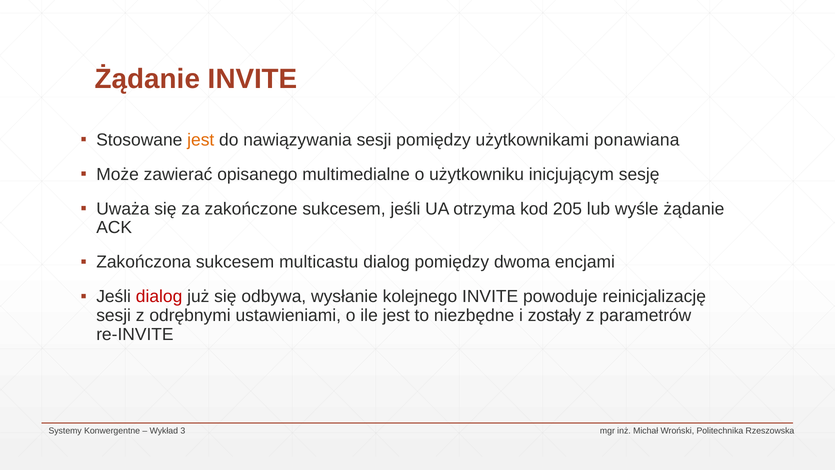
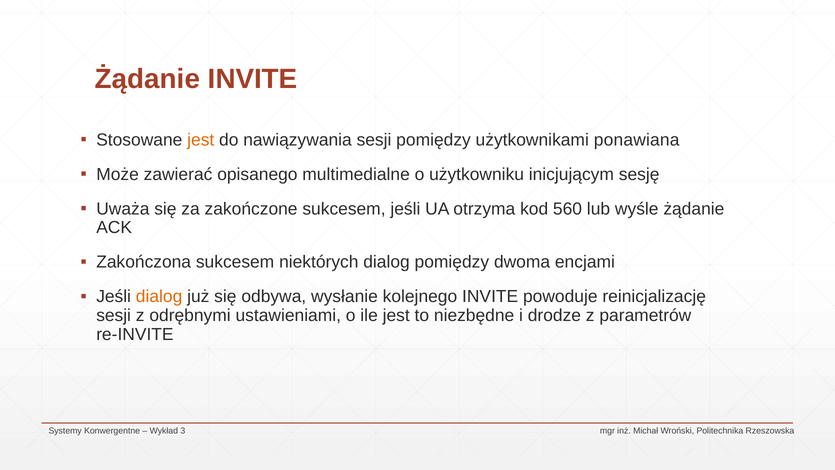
205: 205 -> 560
multicastu: multicastu -> niektórych
dialog at (159, 296) colour: red -> orange
zostały: zostały -> drodze
